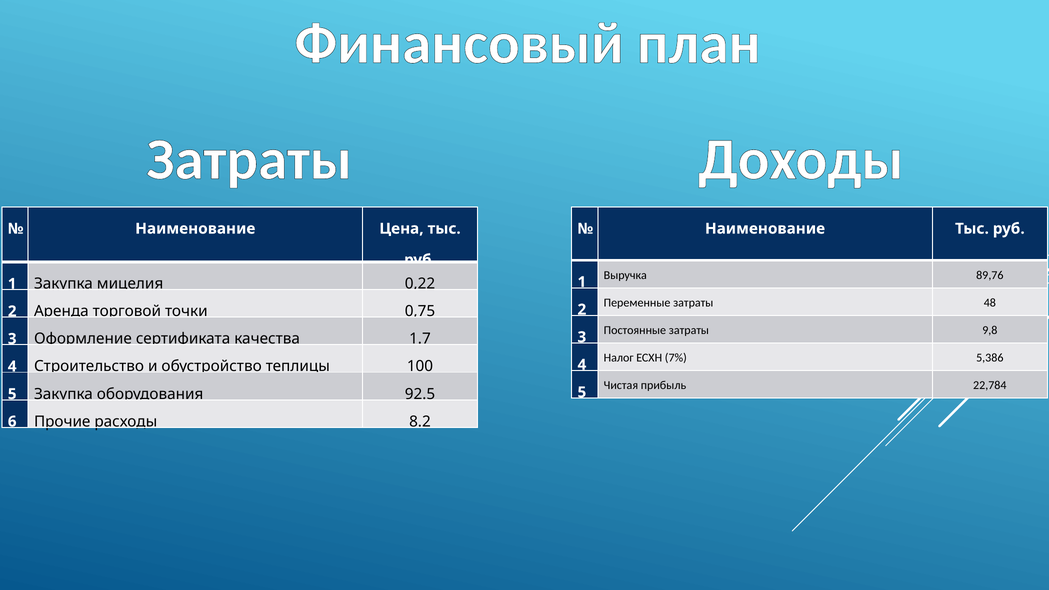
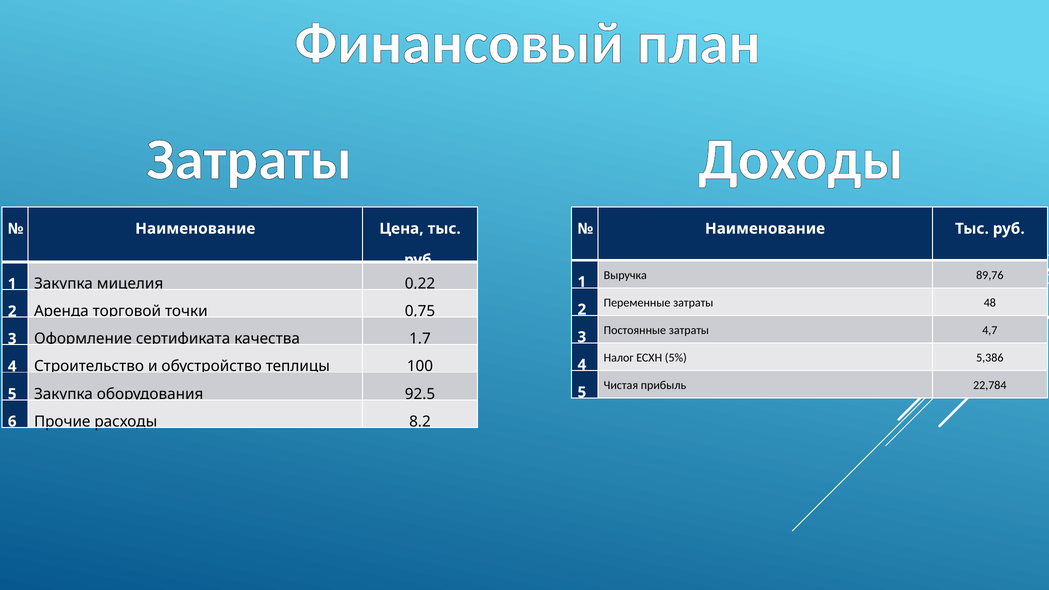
9,8: 9,8 -> 4,7
7%: 7% -> 5%
